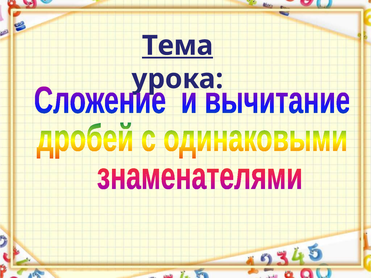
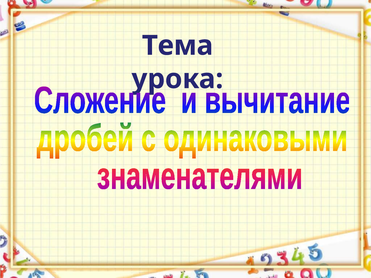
Тема underline: present -> none
